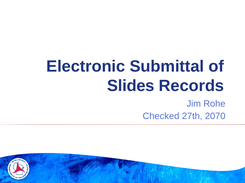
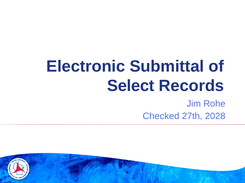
Slides: Slides -> Select
2070: 2070 -> 2028
